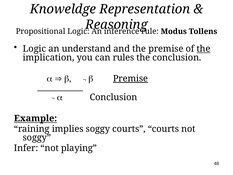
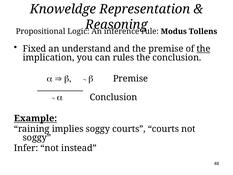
Logic at (34, 49): Logic -> Fixed
Premise at (130, 78) underline: present -> none
playing: playing -> instead
